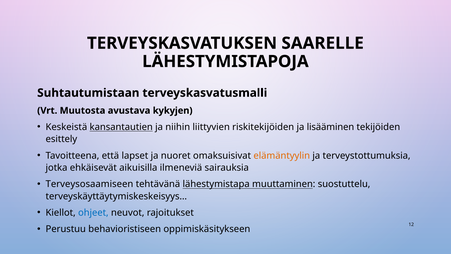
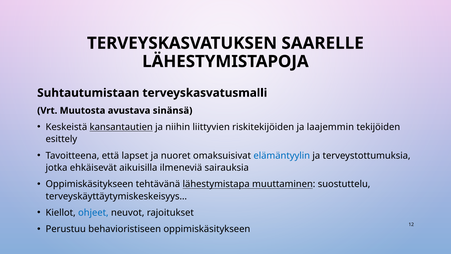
kykyjen: kykyjen -> sinänsä
lisääminen: lisääminen -> laajemmin
elämäntyylin colour: orange -> blue
Terveysosaamiseen at (89, 184): Terveysosaamiseen -> Oppimiskäsitykseen
